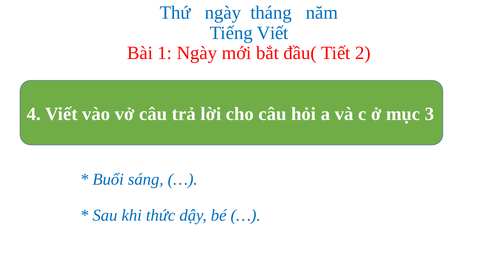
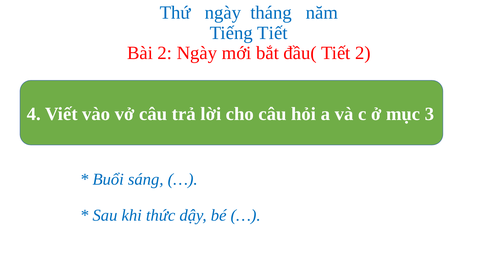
Tiếng Viết: Viết -> Tiết
Bài 1: 1 -> 2
